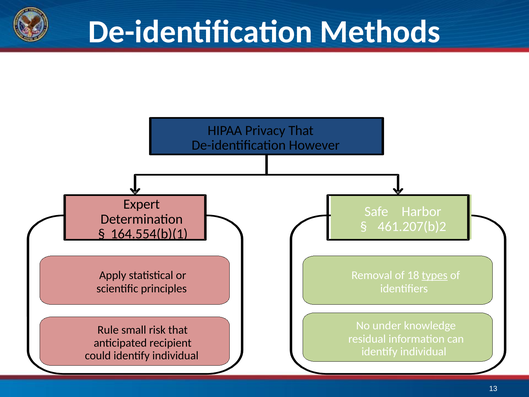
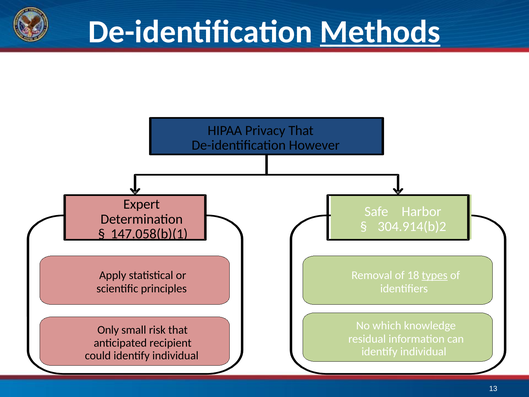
Methods underline: none -> present
461.207(b)2: 461.207(b)2 -> 304.914(b)2
164.554(b)(1: 164.554(b)(1 -> 147.058(b)(1
under: under -> which
Rule: Rule -> Only
